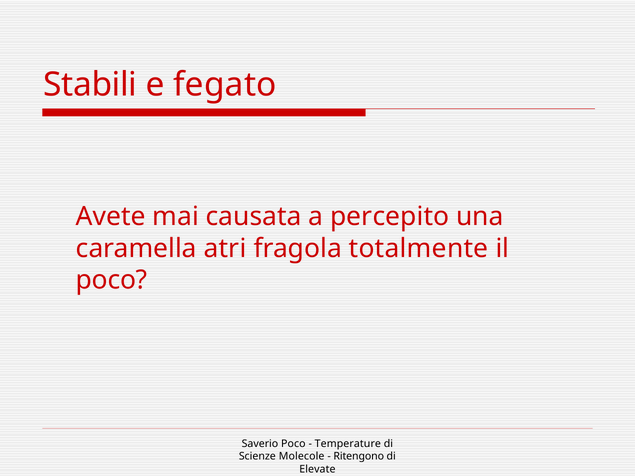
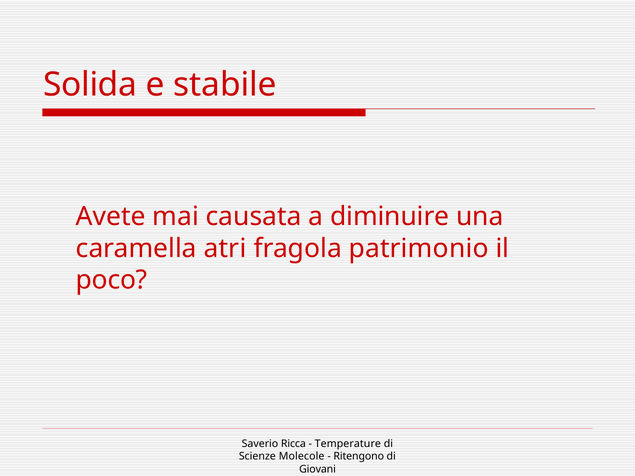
Stabili: Stabili -> Solida
fegato: fegato -> stabile
percepito: percepito -> diminuire
totalmente: totalmente -> patrimonio
Saverio Poco: Poco -> Ricca
Elevate: Elevate -> Giovani
